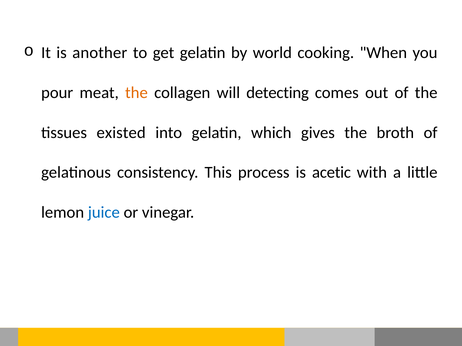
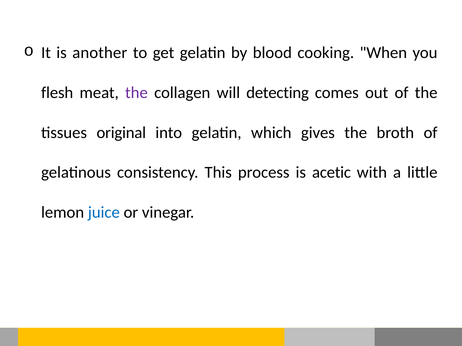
world: world -> blood
pour: pour -> flesh
the at (136, 93) colour: orange -> purple
existed: existed -> original
